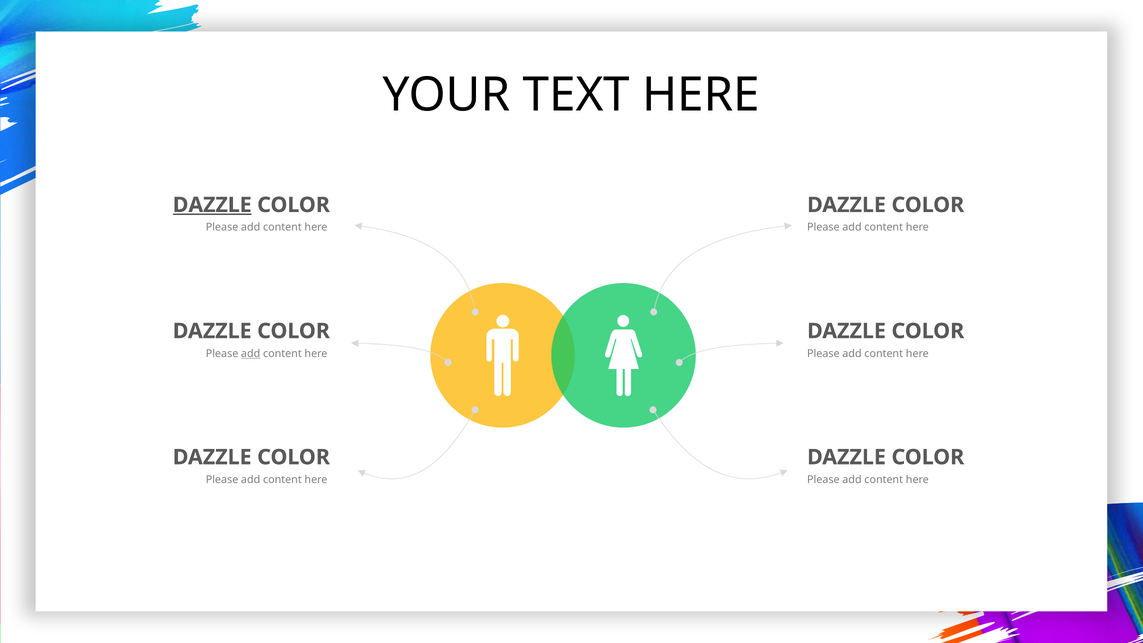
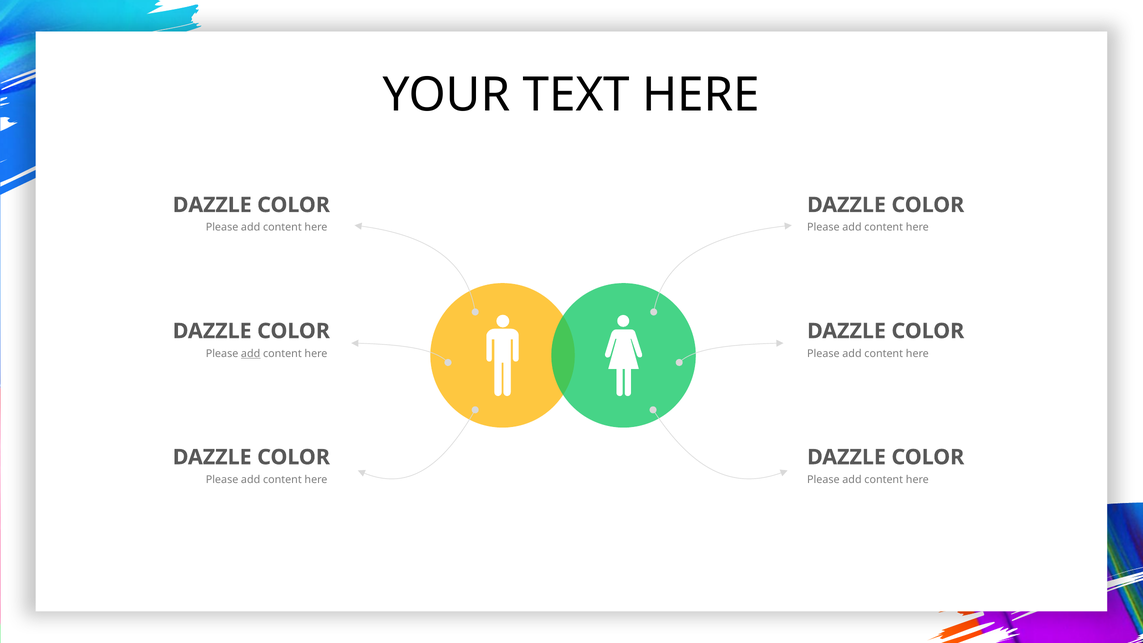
DAZZLE at (212, 205) underline: present -> none
